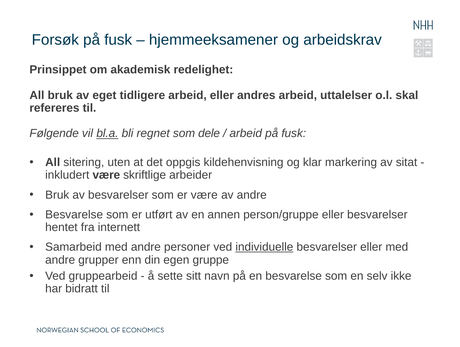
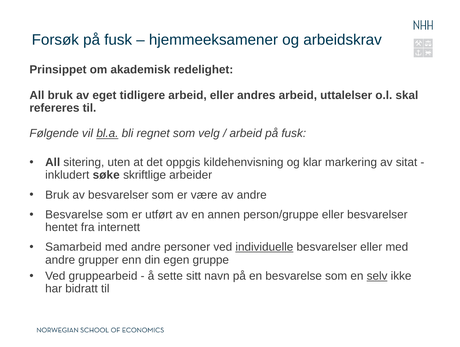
dele: dele -> velg
inkludert være: være -> søke
selv underline: none -> present
